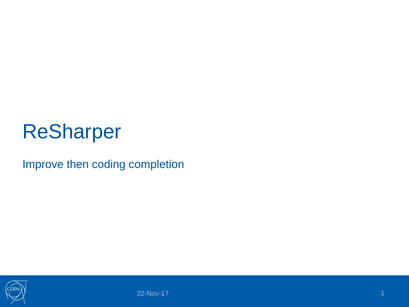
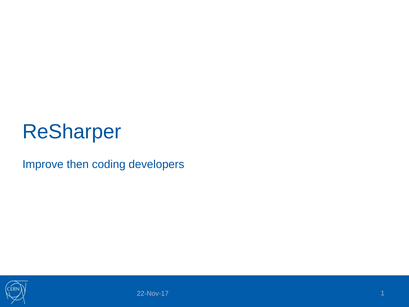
completion: completion -> developers
